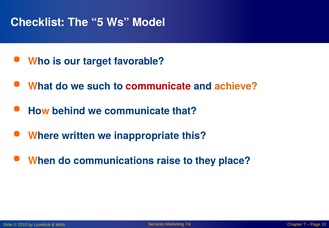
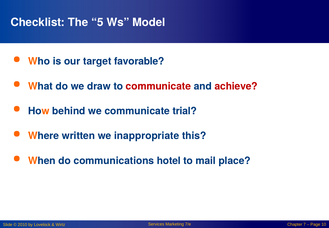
such: such -> draw
achieve colour: orange -> red
that: that -> trial
raise: raise -> hotel
they: they -> mail
